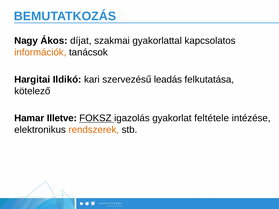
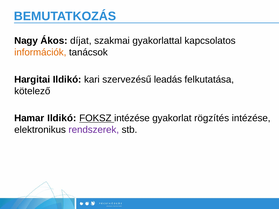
Hamar Illetve: Illetve -> Ildikó
FOKSZ igazolás: igazolás -> intézése
feltétele: feltétele -> rögzítés
rendszerek colour: orange -> purple
